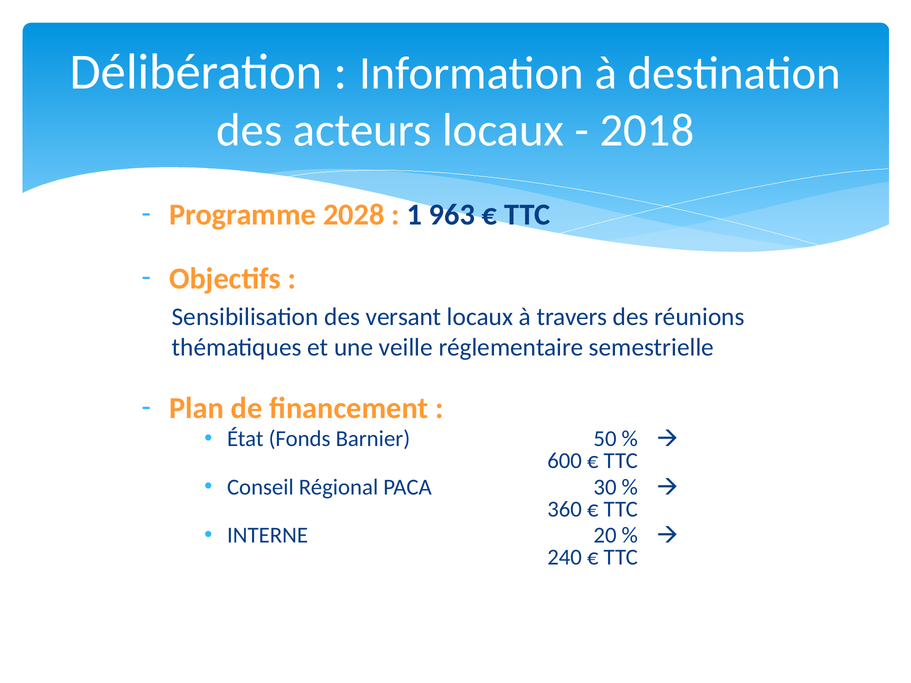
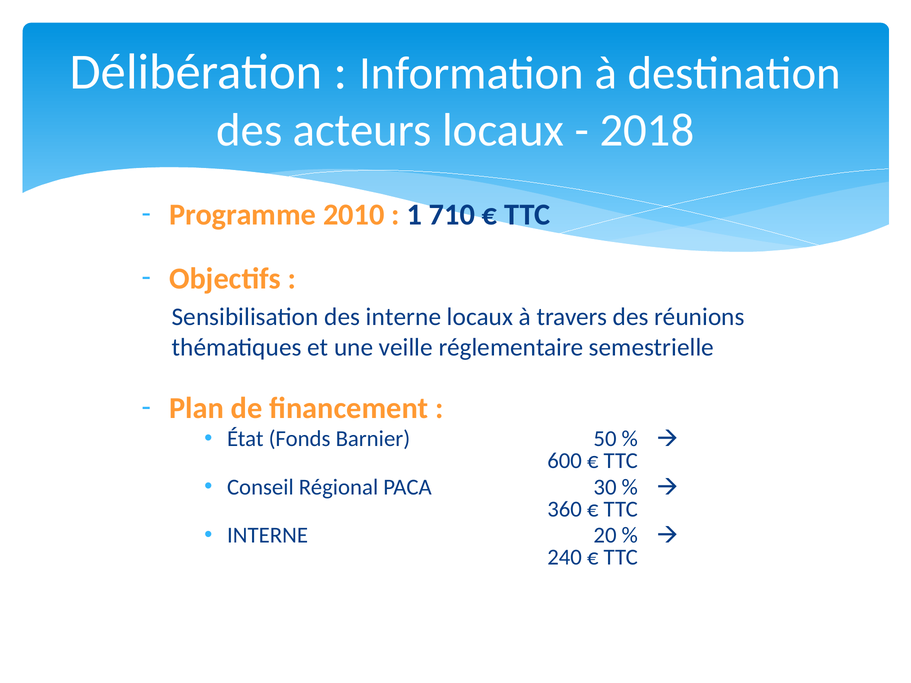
2028: 2028 -> 2010
963: 963 -> 710
des versant: versant -> interne
